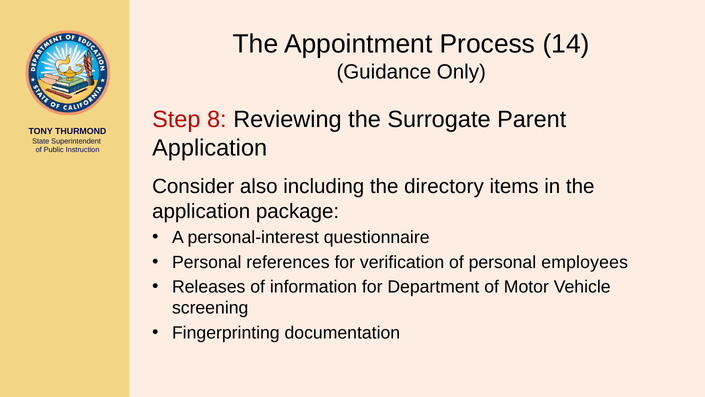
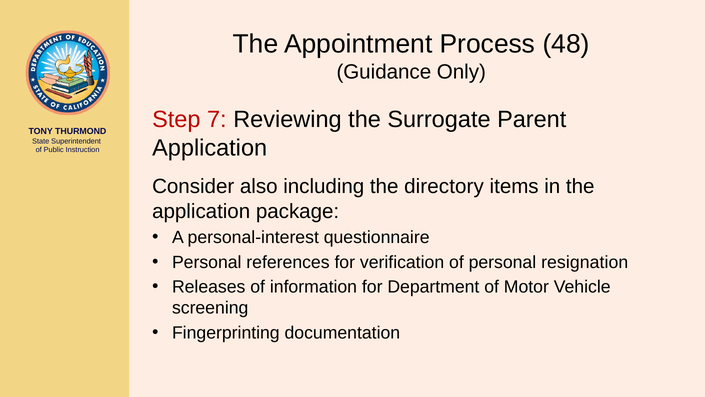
14: 14 -> 48
8: 8 -> 7
employees: employees -> resignation
